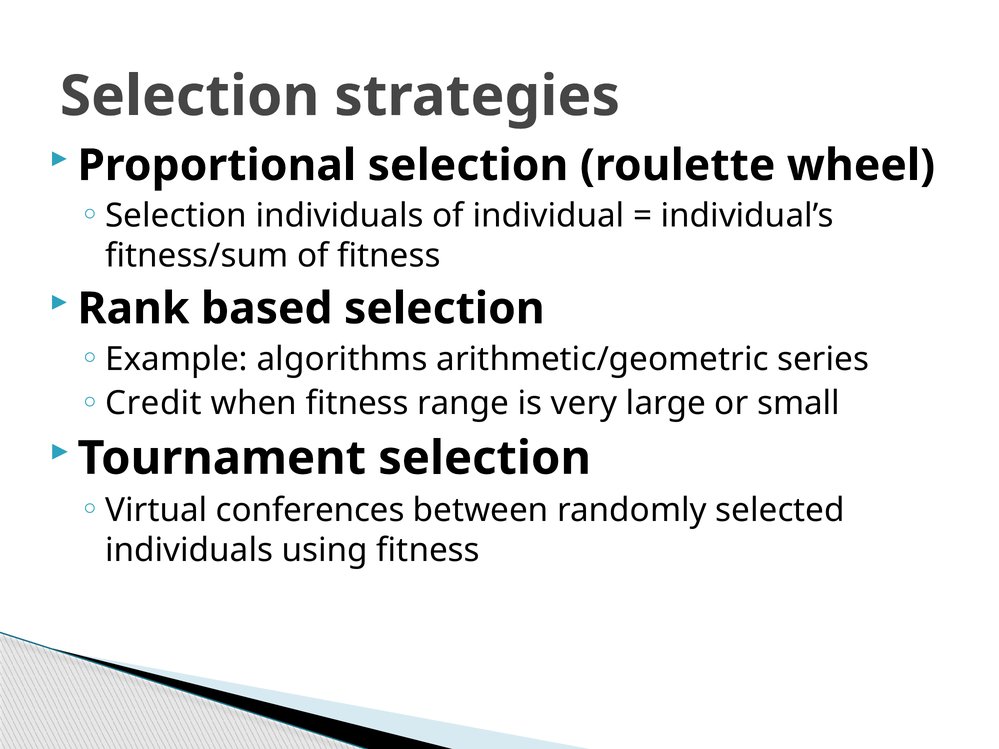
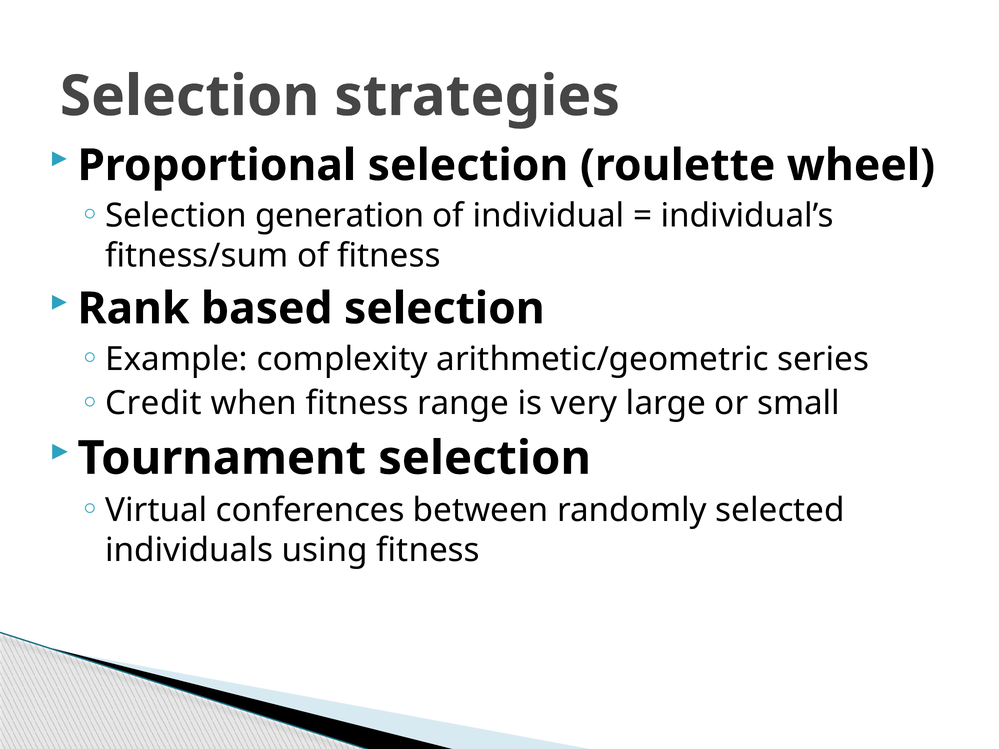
Selection individuals: individuals -> generation
algorithms: algorithms -> complexity
